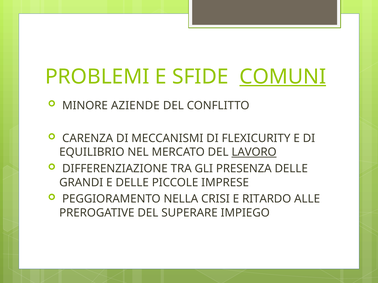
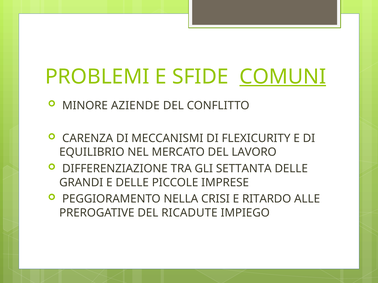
LAVORO underline: present -> none
PRESENZA: PRESENZA -> SETTANTA
SUPERARE: SUPERARE -> RICADUTE
